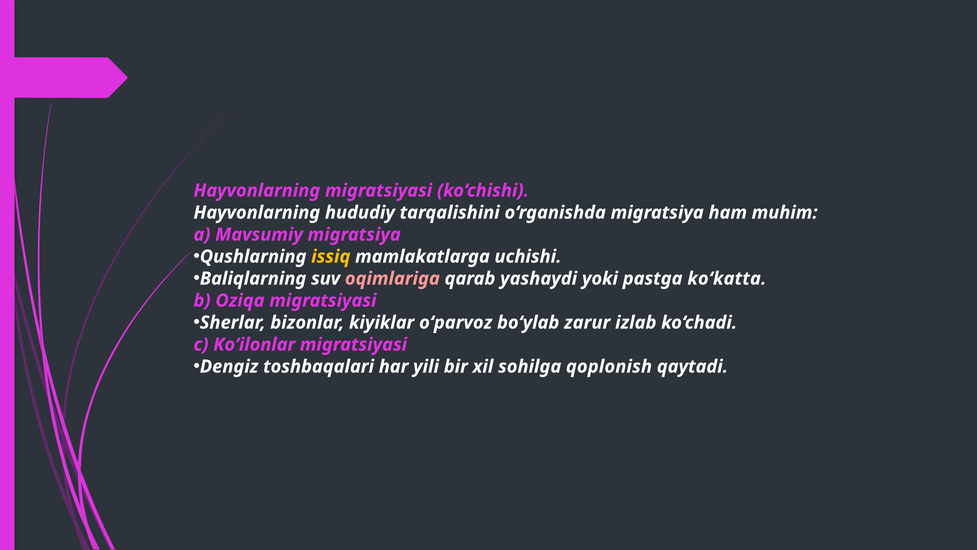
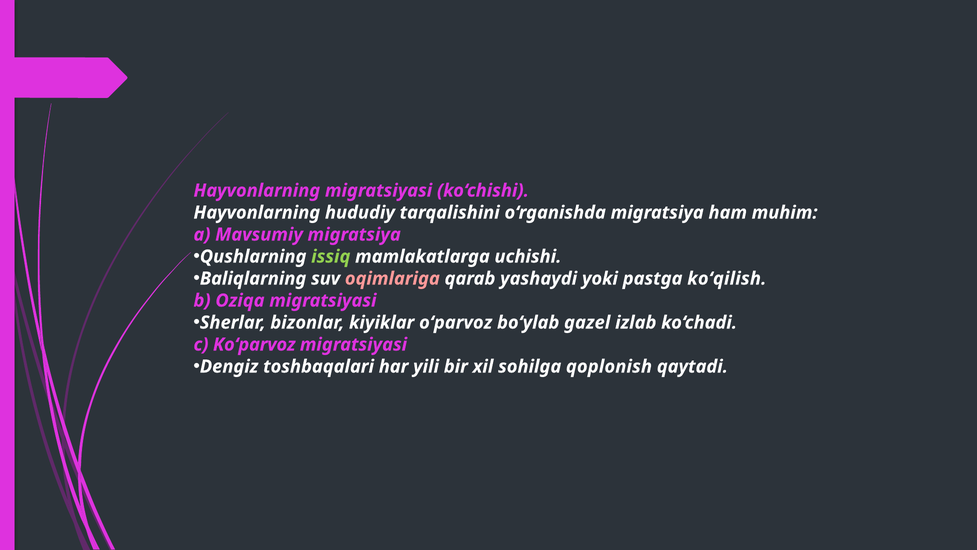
issiq colour: yellow -> light green
ko‘katta: ko‘katta -> ko‘qilish
zarur: zarur -> gazel
Ko‘ilonlar: Ko‘ilonlar -> Ko‘parvoz
